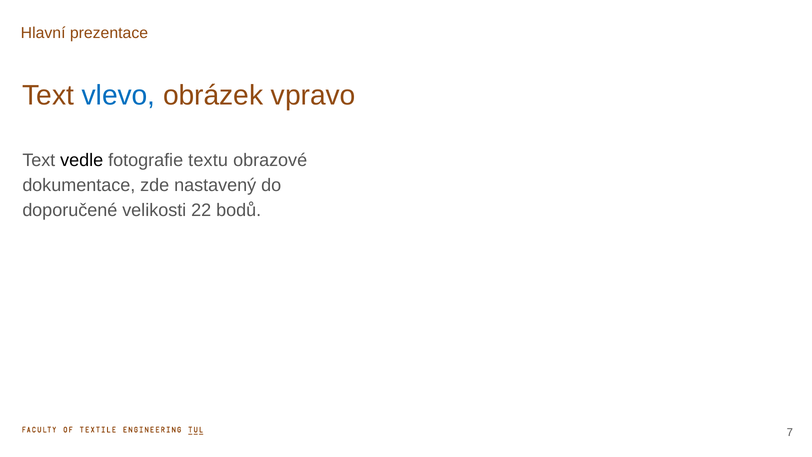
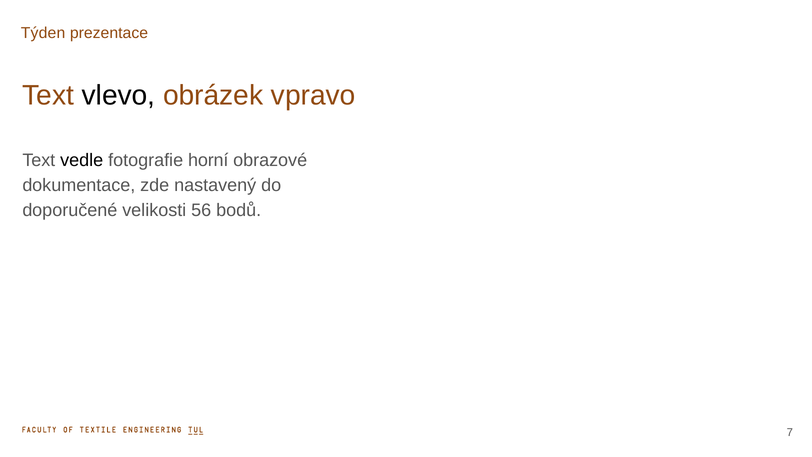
Hlavní: Hlavní -> Týden
vlevo colour: blue -> black
textu: textu -> horní
22: 22 -> 56
